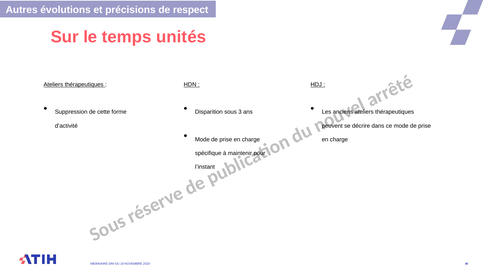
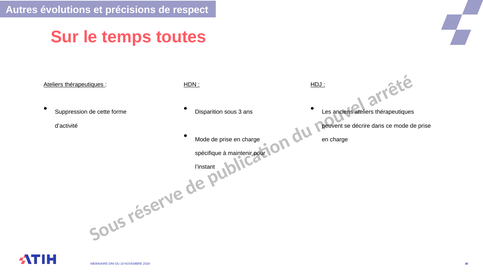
unités: unités -> toutes
